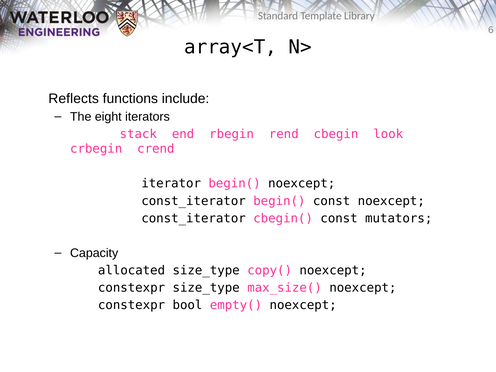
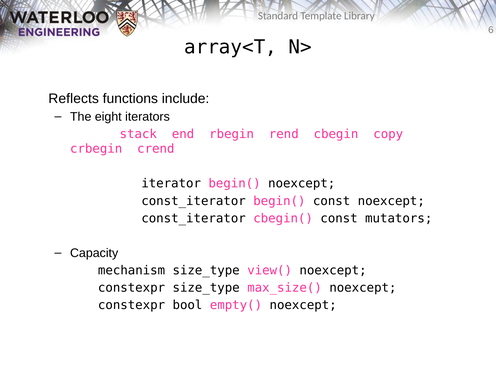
look: look -> copy
allocated: allocated -> mechanism
copy(: copy( -> view(
